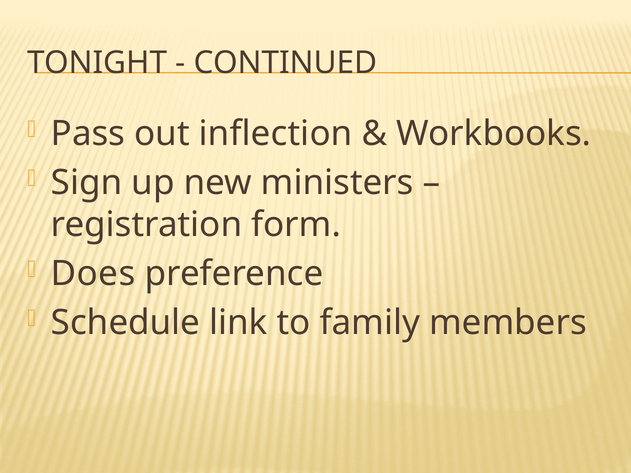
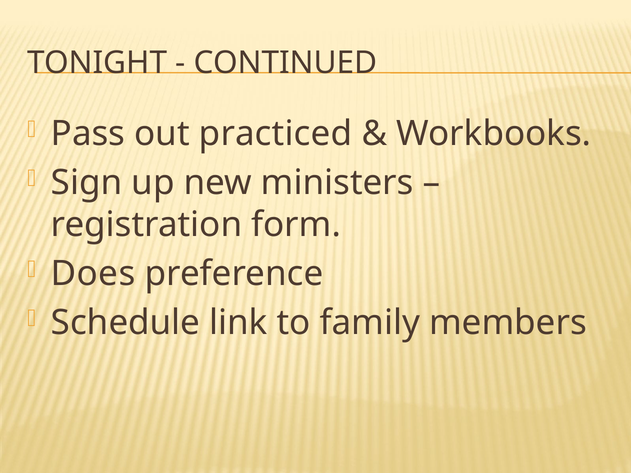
inflection: inflection -> practiced
